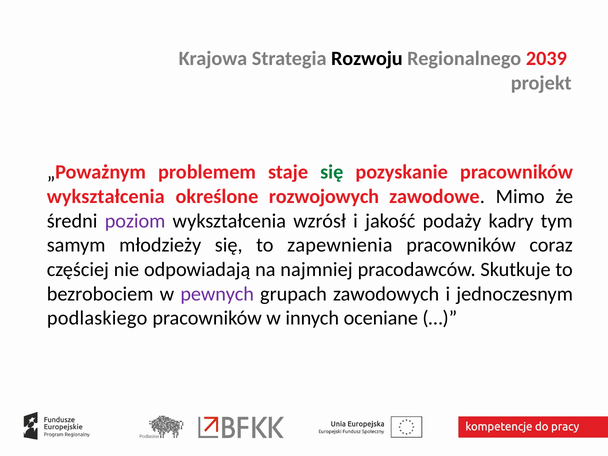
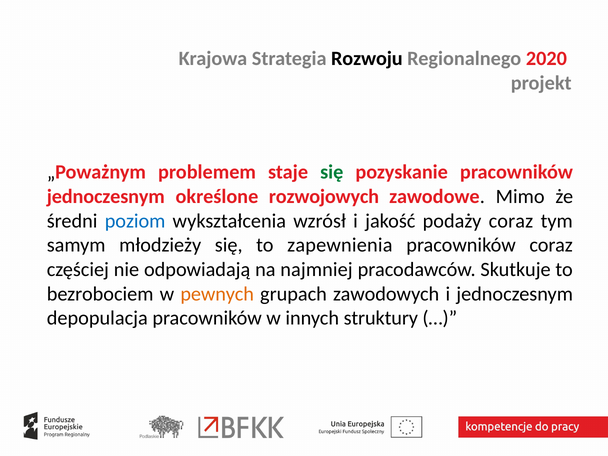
2039: 2039 -> 2020
wykształcenia at (106, 197): wykształcenia -> jednoczesnym
poziom colour: purple -> blue
podaży kadry: kadry -> coraz
pewnych colour: purple -> orange
podlaskiego: podlaskiego -> depopulacja
oceniane: oceniane -> struktury
